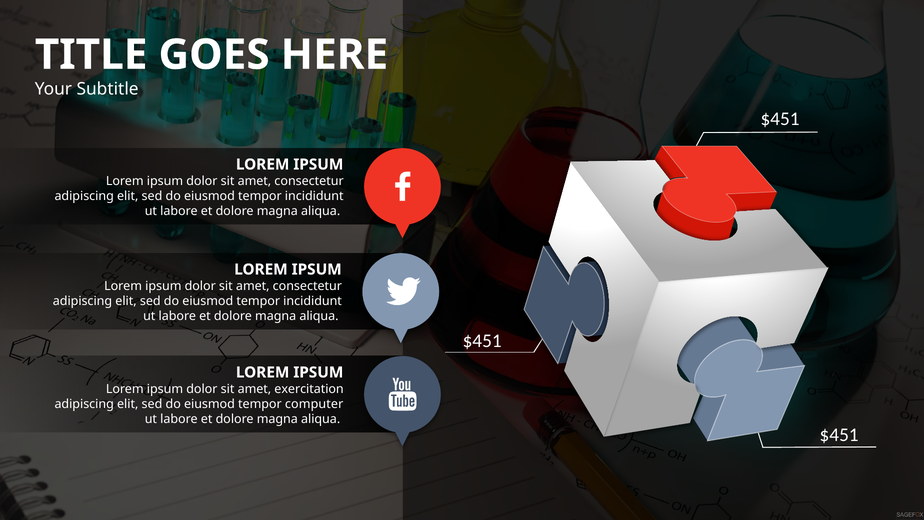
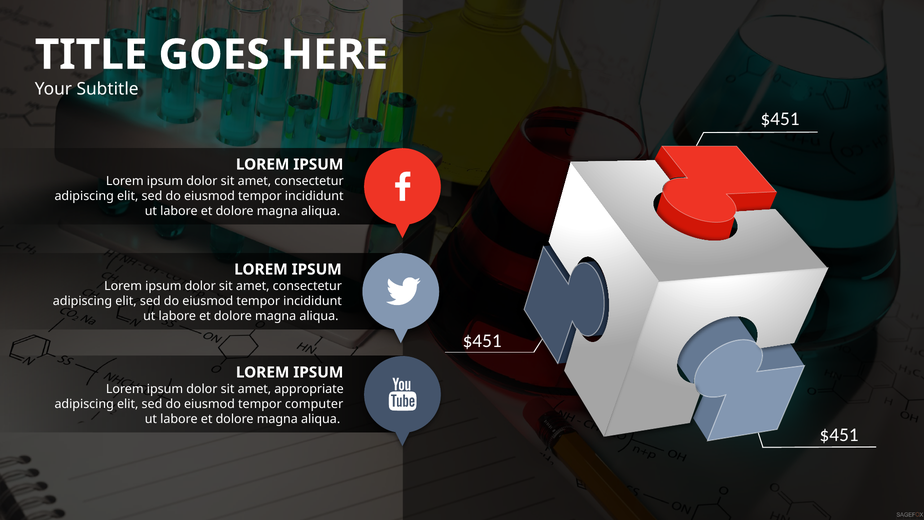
exercitation: exercitation -> appropriate
